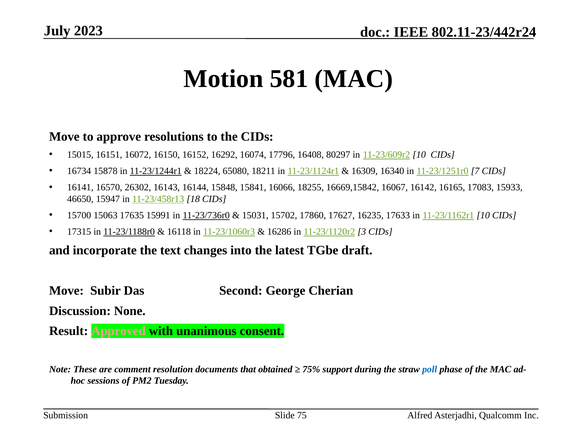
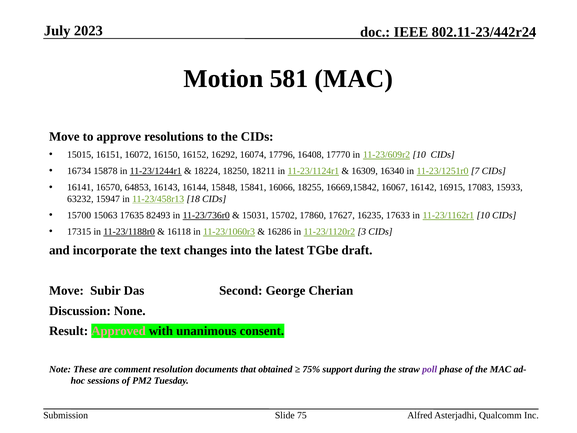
80297: 80297 -> 17770
65080: 65080 -> 18250
26302: 26302 -> 64853
16165: 16165 -> 16915
46650: 46650 -> 63232
15991: 15991 -> 82493
poll colour: blue -> purple
